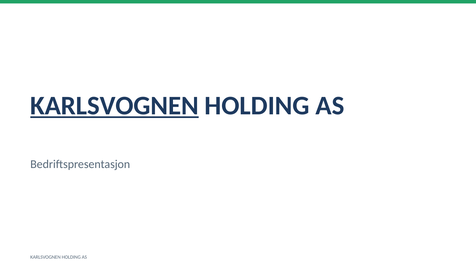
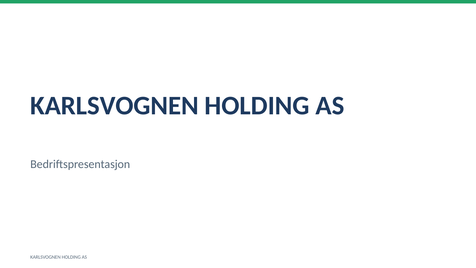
KARLSVOGNEN at (114, 106) underline: present -> none
